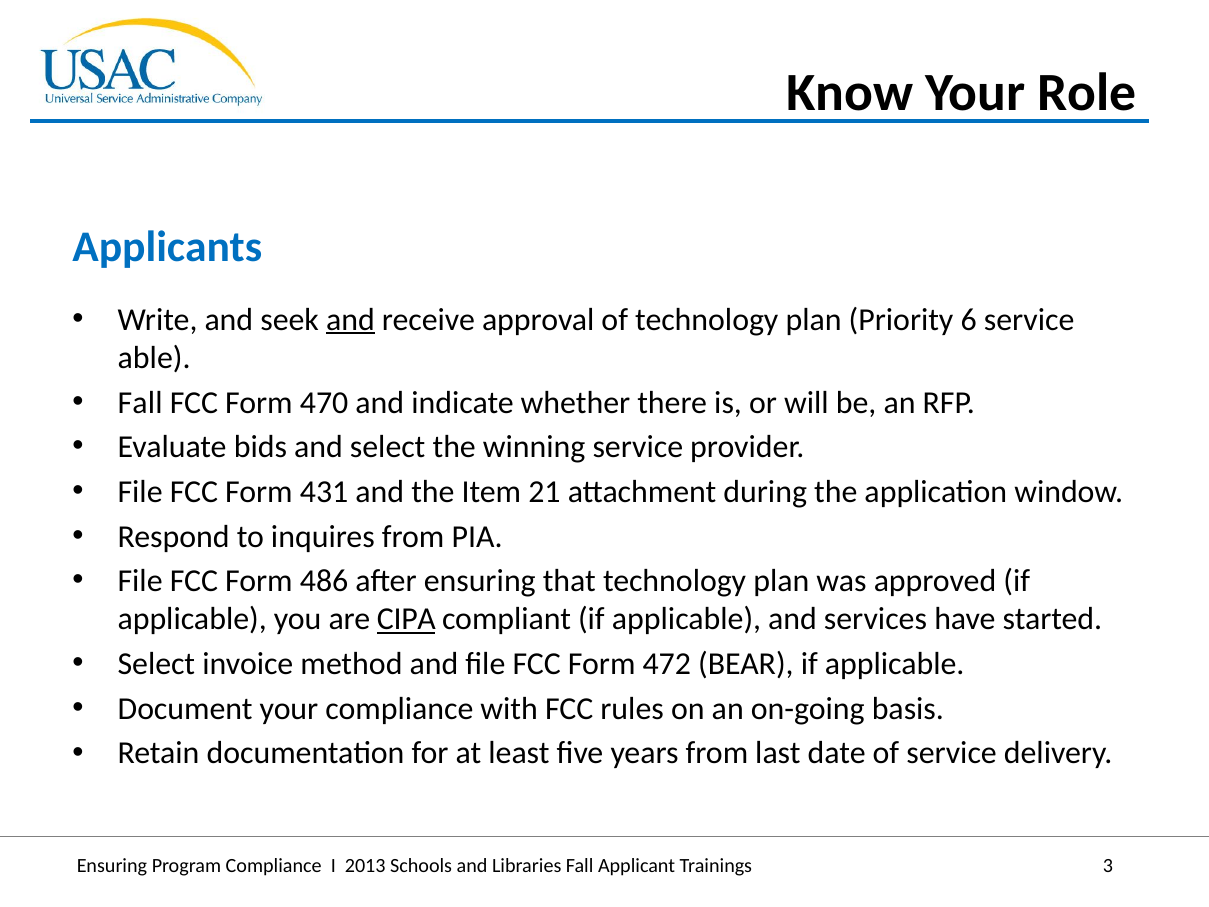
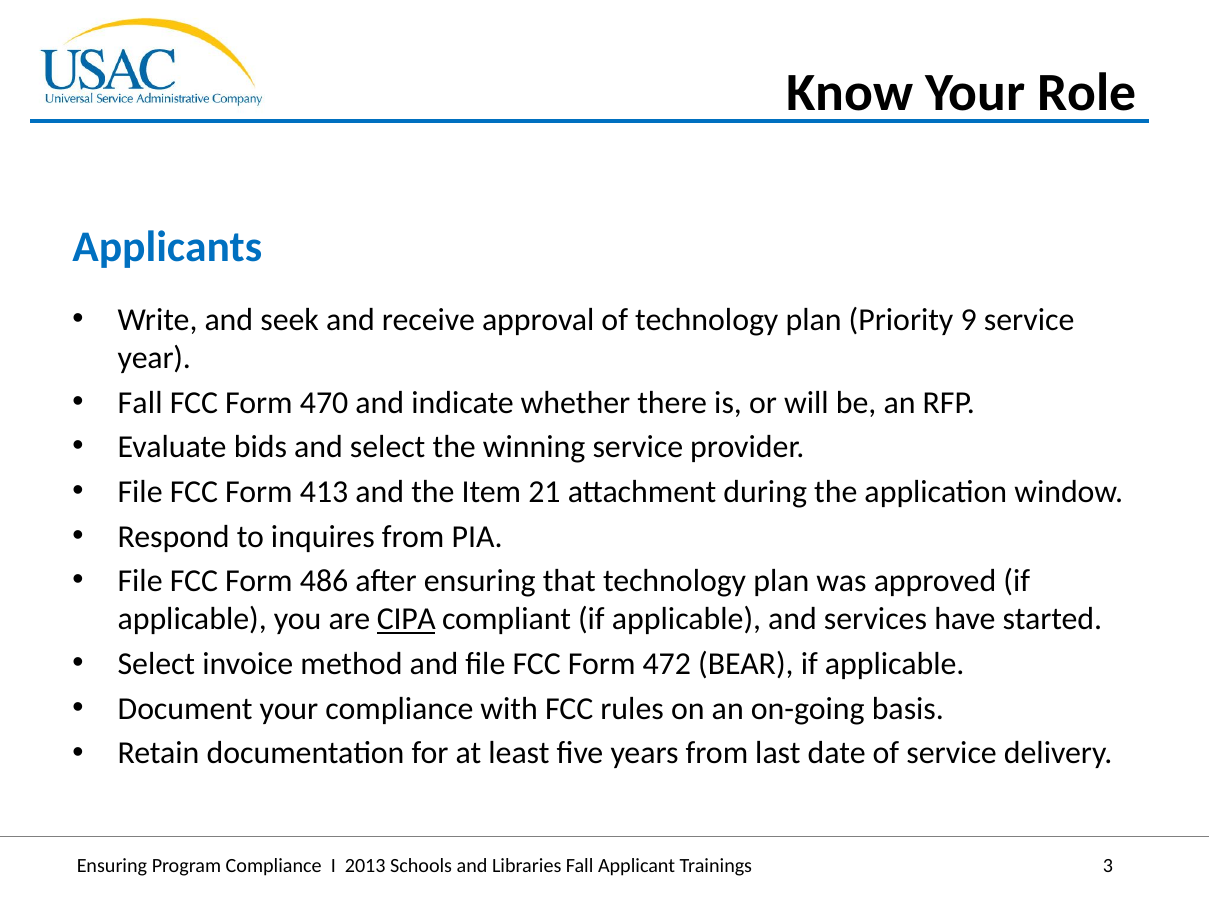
and at (350, 319) underline: present -> none
6: 6 -> 9
able: able -> year
431: 431 -> 413
